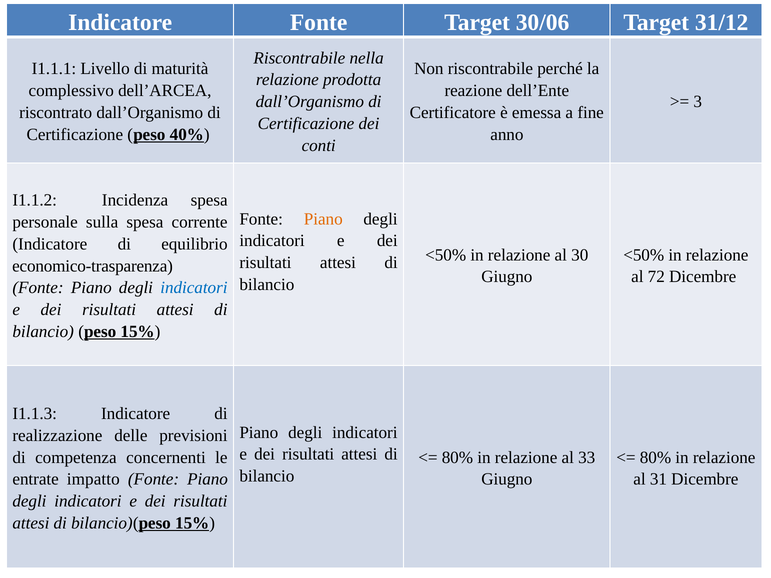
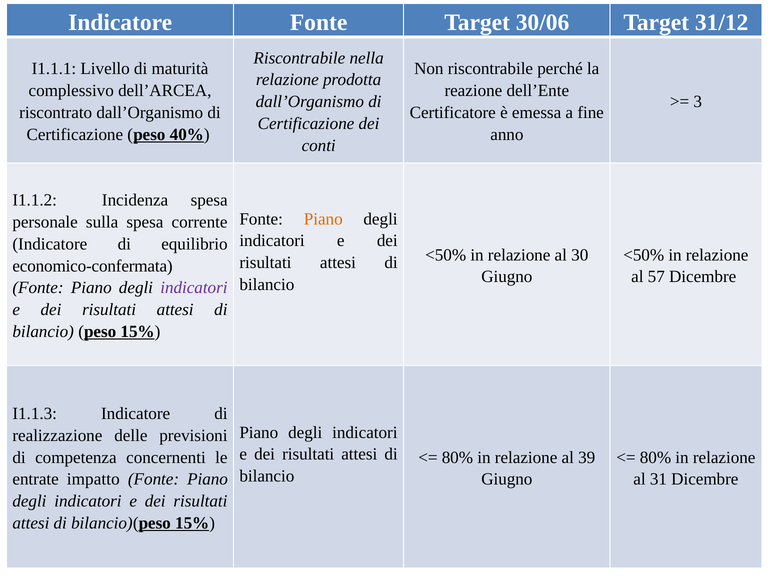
economico-trasparenza: economico-trasparenza -> economico-confermata
72: 72 -> 57
indicatori at (194, 288) colour: blue -> purple
33: 33 -> 39
